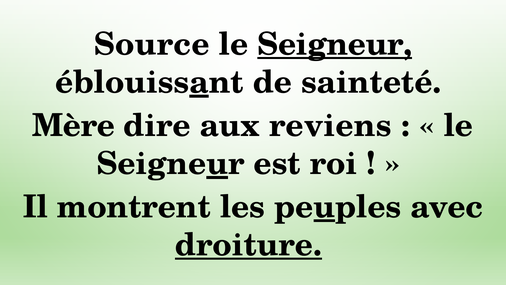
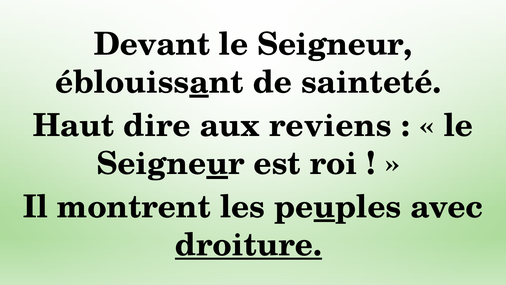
Source: Source -> Devant
Seigneur at (335, 44) underline: present -> none
Mère: Mère -> Haut
